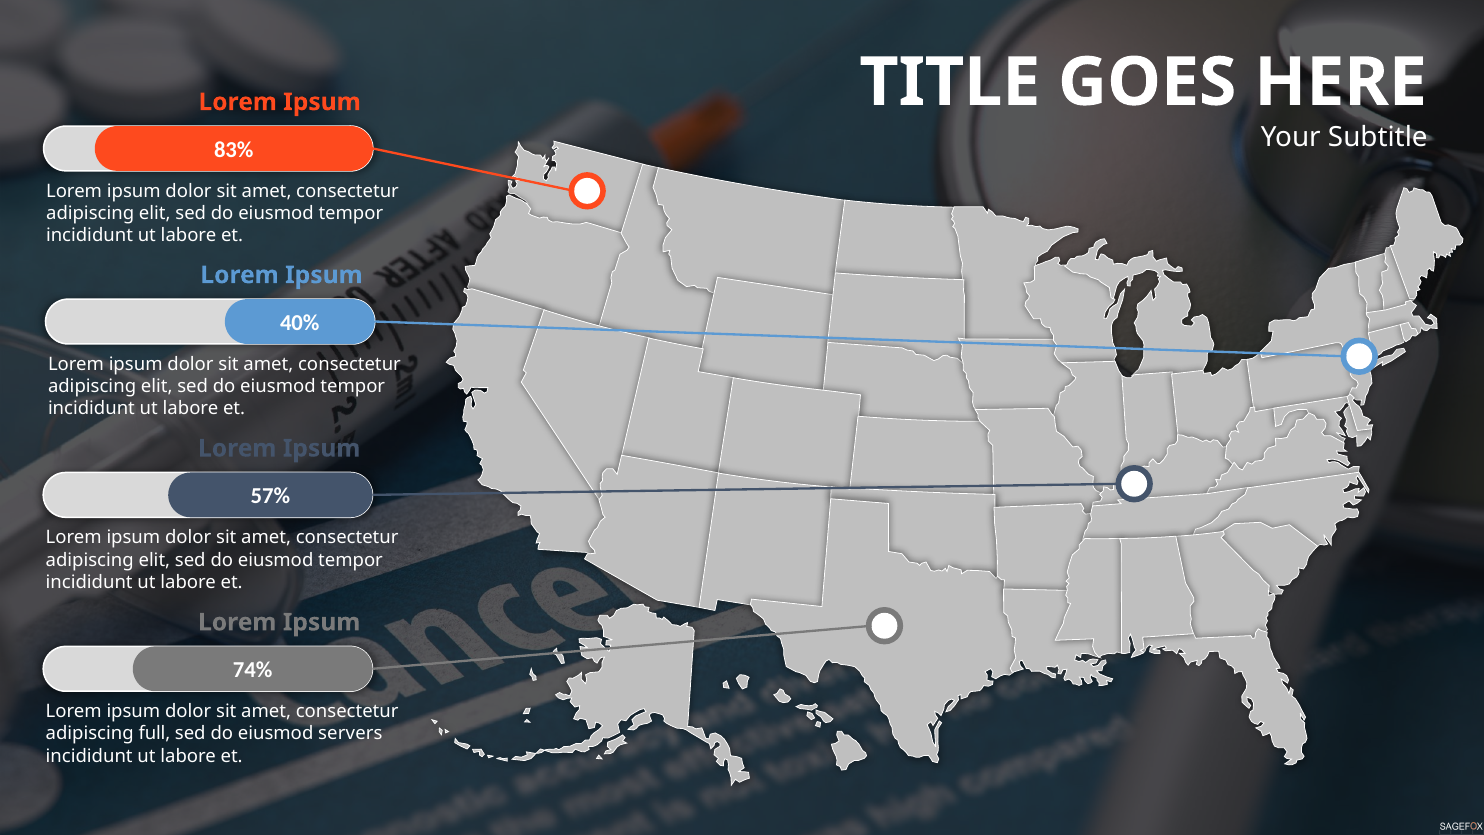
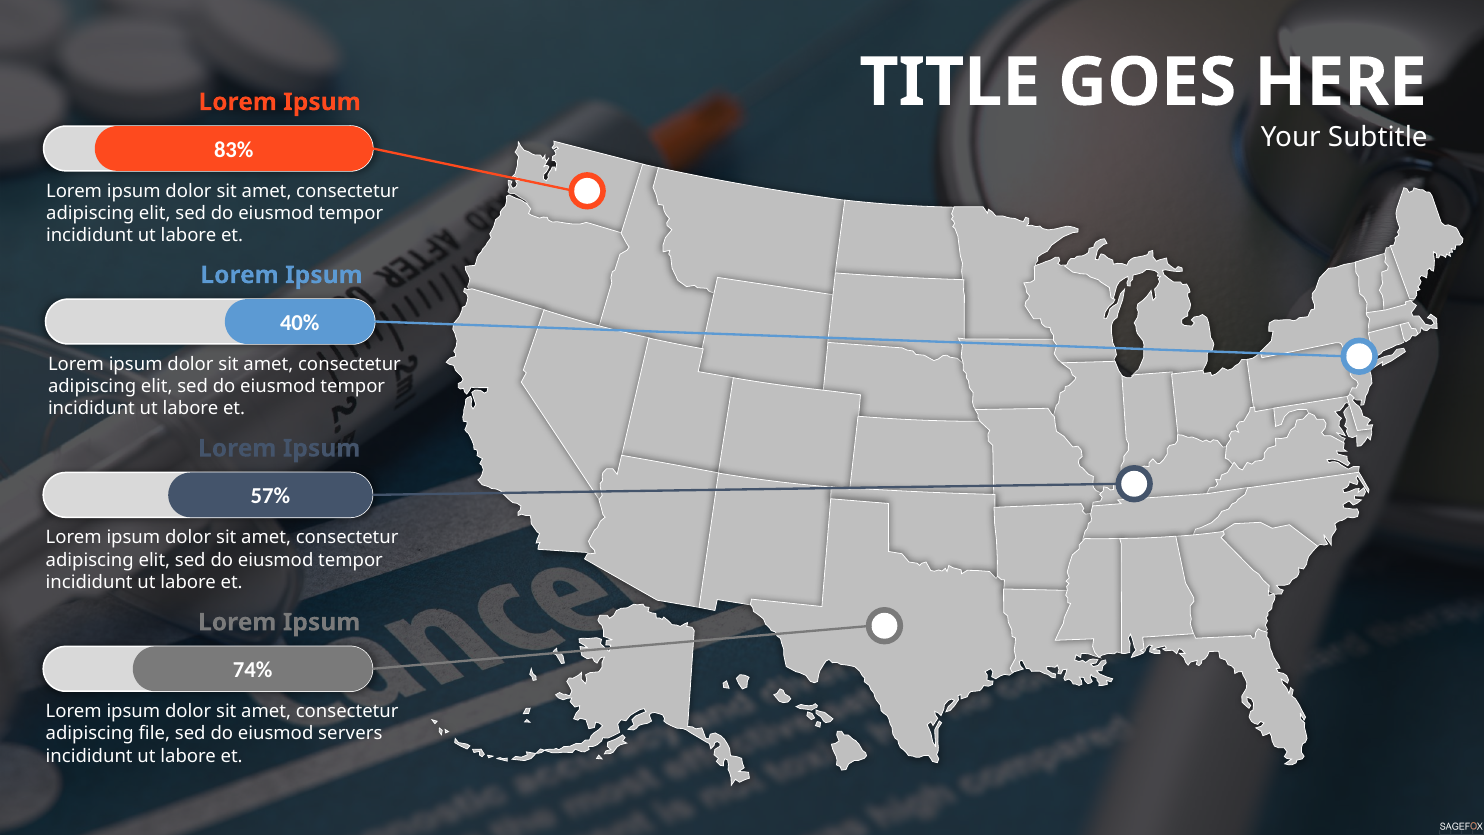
full: full -> file
